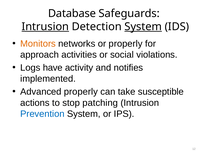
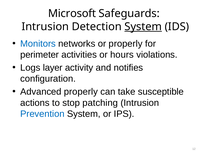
Database: Database -> Microsoft
Intrusion at (45, 27) underline: present -> none
Monitors colour: orange -> blue
approach: approach -> perimeter
social: social -> hours
have: have -> layer
implemented: implemented -> configuration
